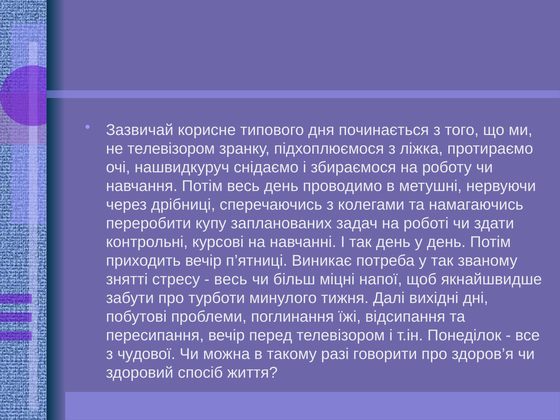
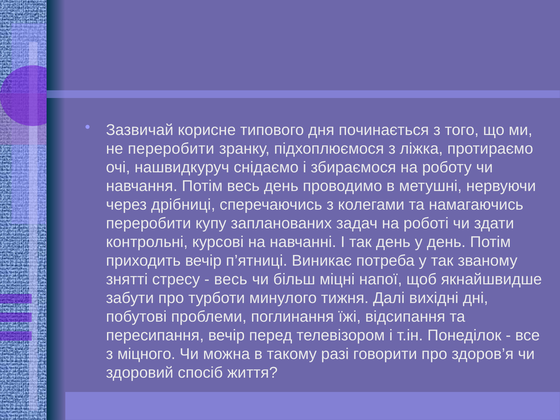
не телевізором: телевізором -> переробити
чудової: чудової -> міцного
